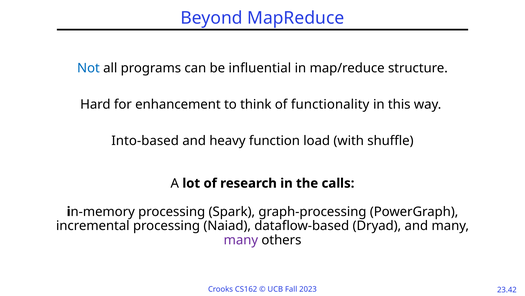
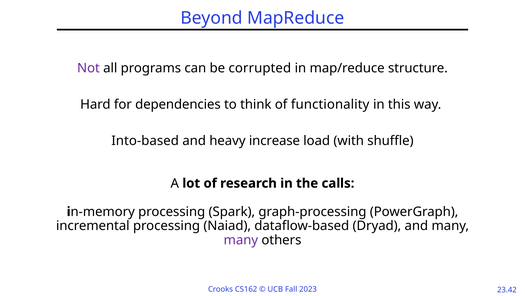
Not colour: blue -> purple
influential: influential -> corrupted
enhancement: enhancement -> dependencies
function: function -> increase
